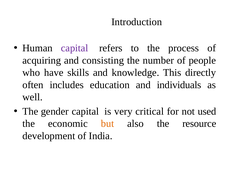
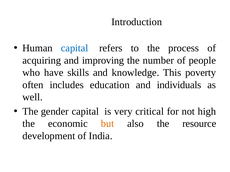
capital at (75, 48) colour: purple -> blue
consisting: consisting -> improving
directly: directly -> poverty
used: used -> high
